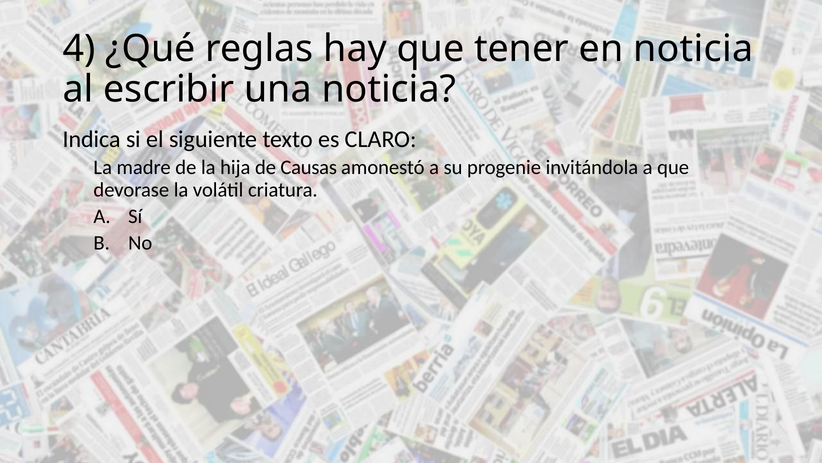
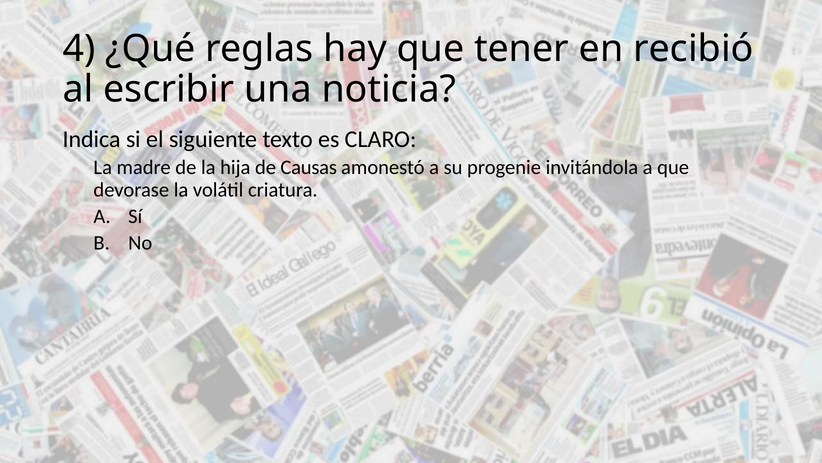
en noticia: noticia -> recibió
